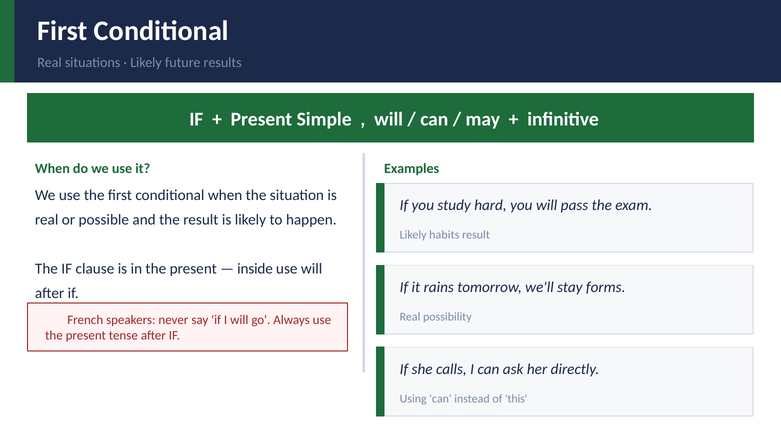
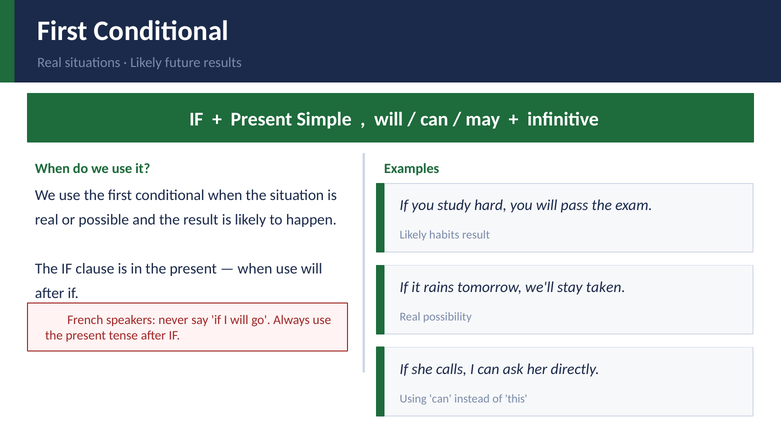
inside at (255, 269): inside -> when
forms: forms -> taken
